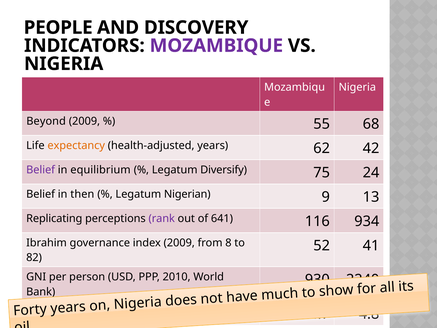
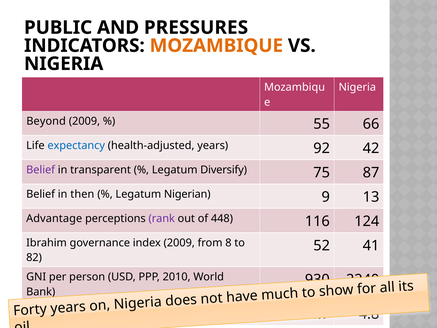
PEOPLE: PEOPLE -> PUBLIC
DISCOVERY: DISCOVERY -> PRESSURES
MOZAMBIQUE colour: purple -> orange
68: 68 -> 66
expectancy colour: orange -> blue
62: 62 -> 92
equilibrium: equilibrium -> transparent
24: 24 -> 87
Replicating: Replicating -> Advantage
641: 641 -> 448
934: 934 -> 124
